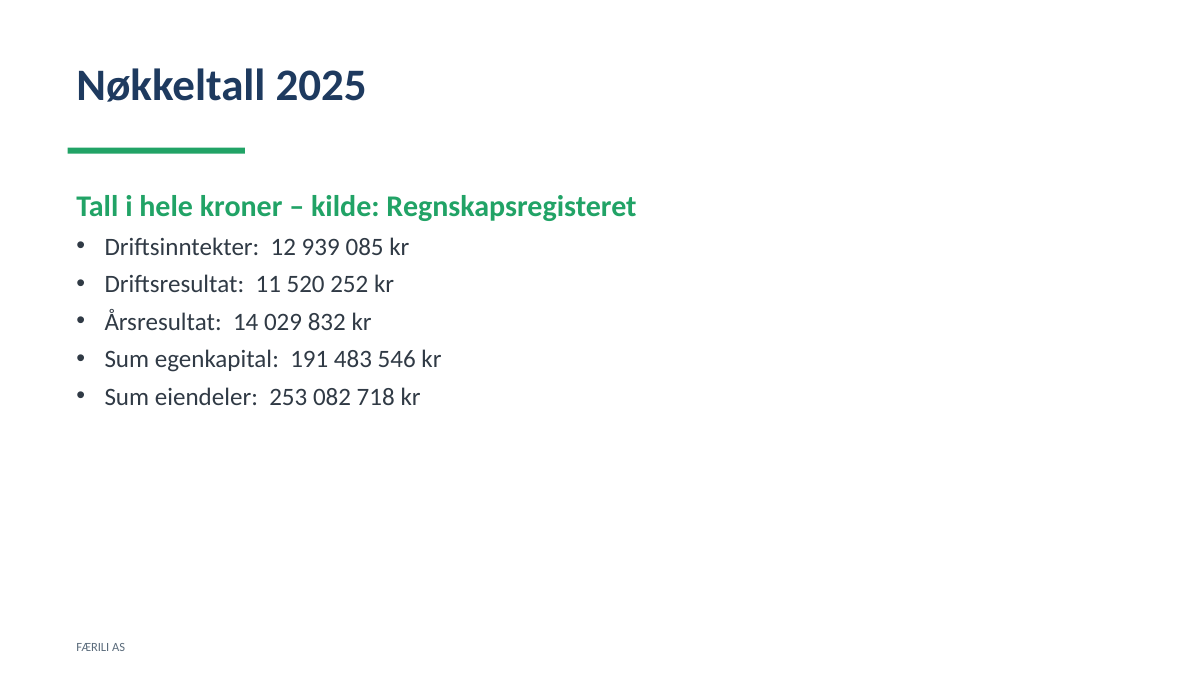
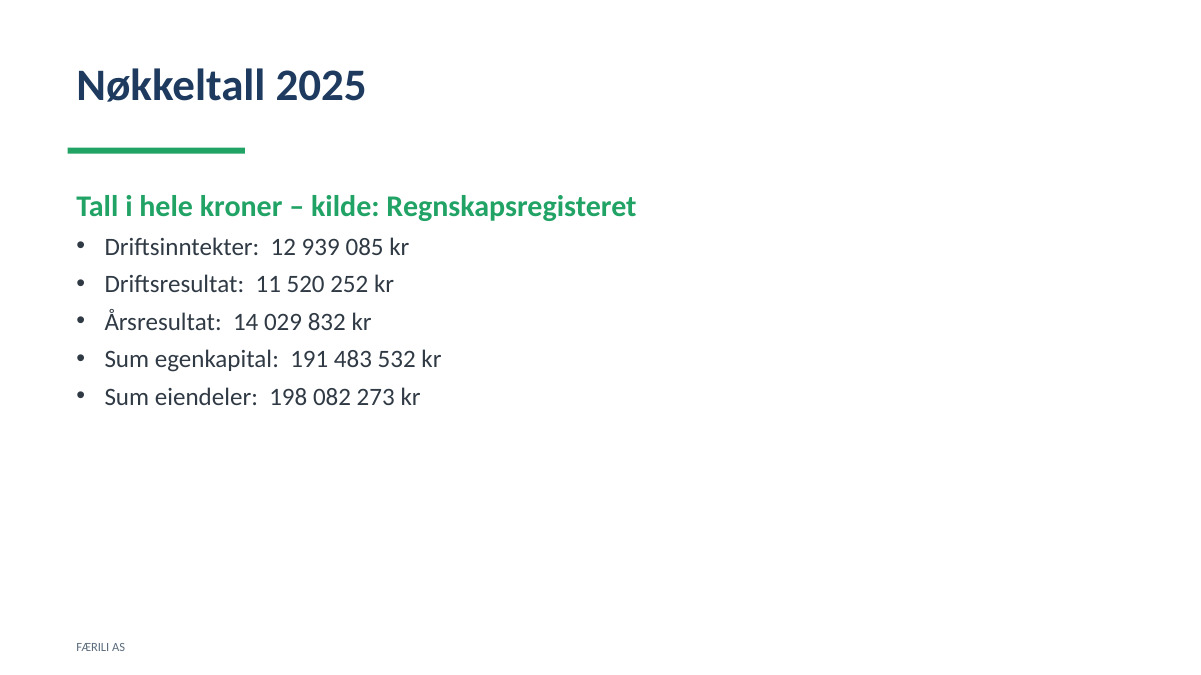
546: 546 -> 532
253: 253 -> 198
718: 718 -> 273
